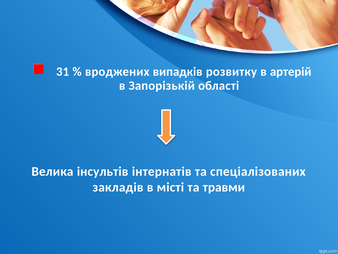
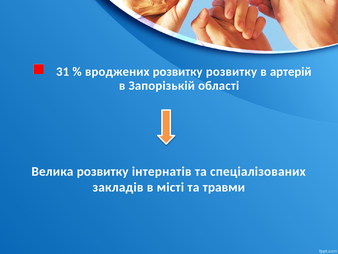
вроджених випадків: випадків -> розвитку
Велика інсультів: інсультів -> розвитку
